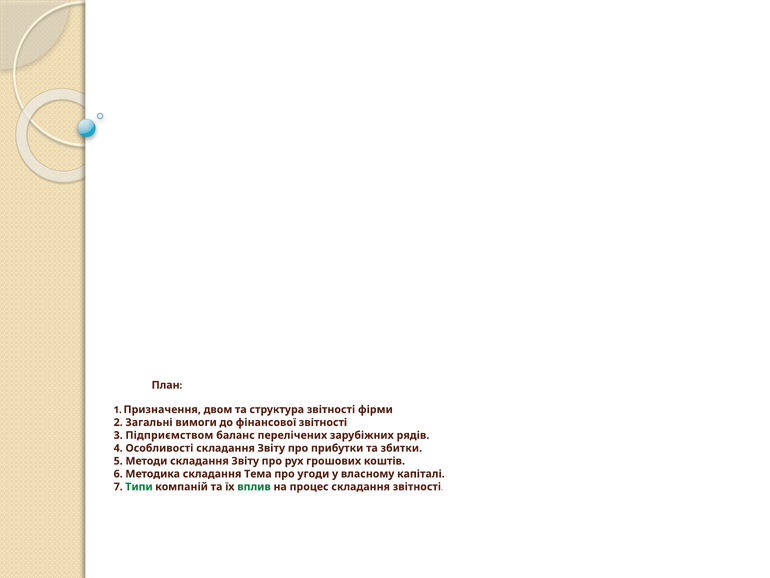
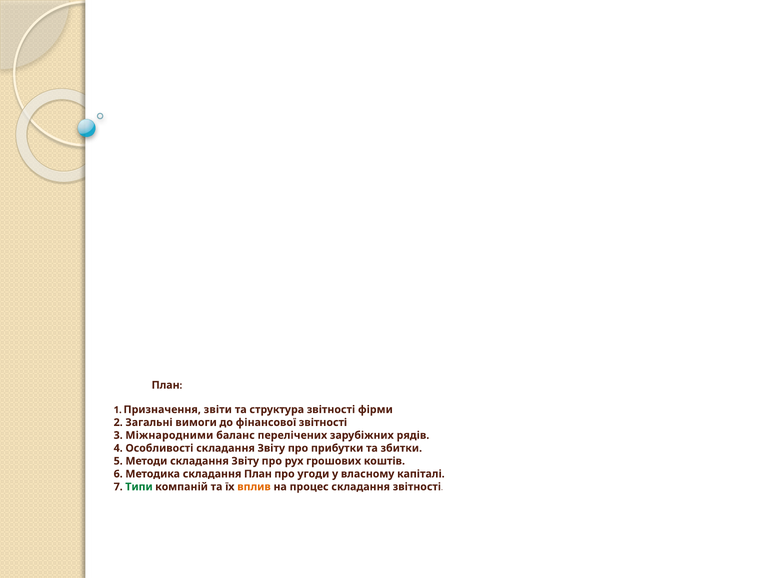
двом: двом -> звіти
Підприємством: Підприємством -> Міжнародними
складання Тема: Тема -> План
вплив colour: green -> orange
